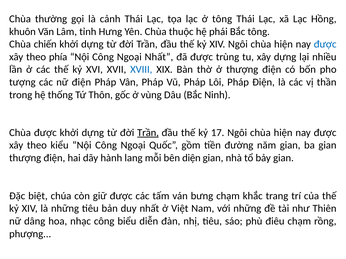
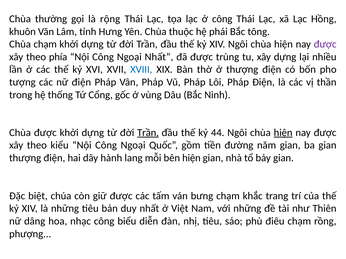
cảnh: cảnh -> rộng
ở tông: tông -> công
Chùa chiến: chiến -> chạm
được at (325, 44) colour: blue -> purple
Thôn: Thôn -> Cổng
17: 17 -> 44
hiện at (283, 133) underline: none -> present
bên diện: diện -> hiện
